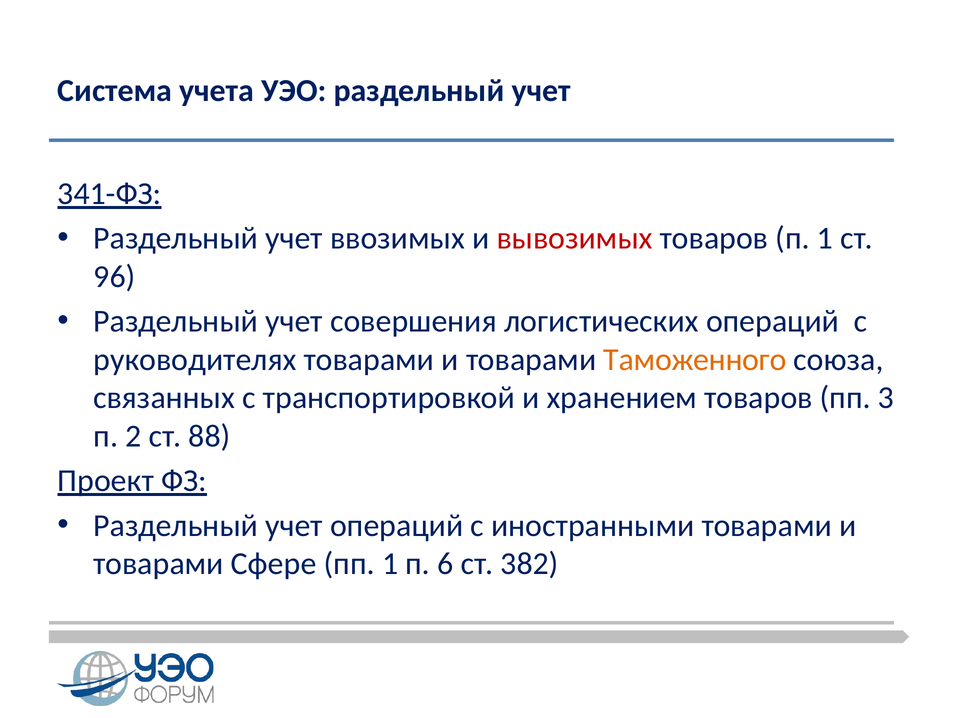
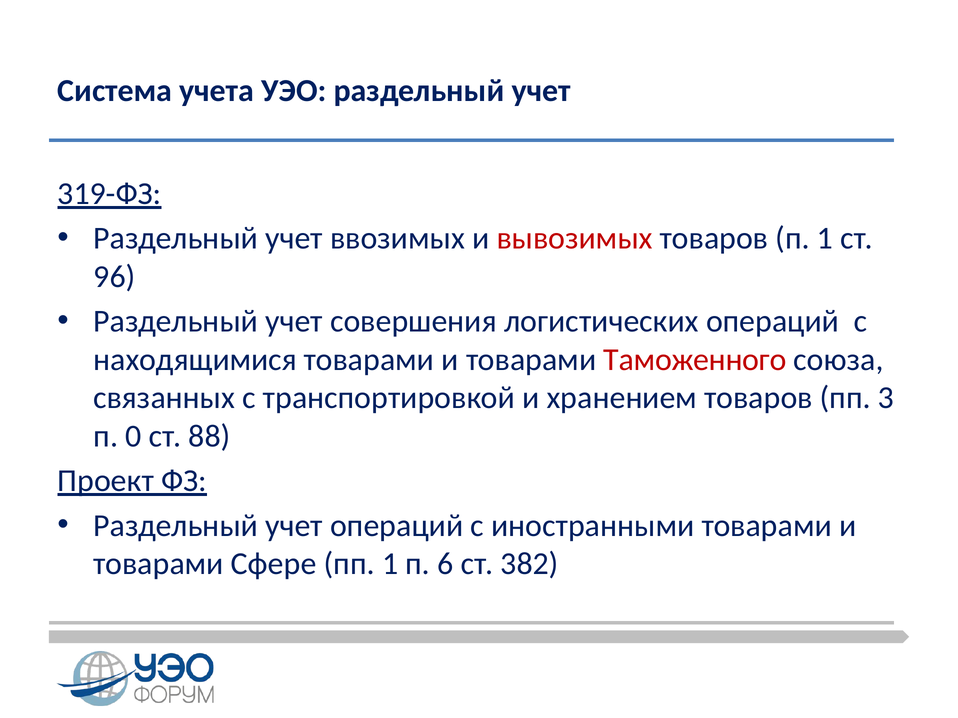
341-ФЗ: 341-ФЗ -> 319-ФЗ
руководителях: руководителях -> находящимися
Таможенного colour: orange -> red
2: 2 -> 0
